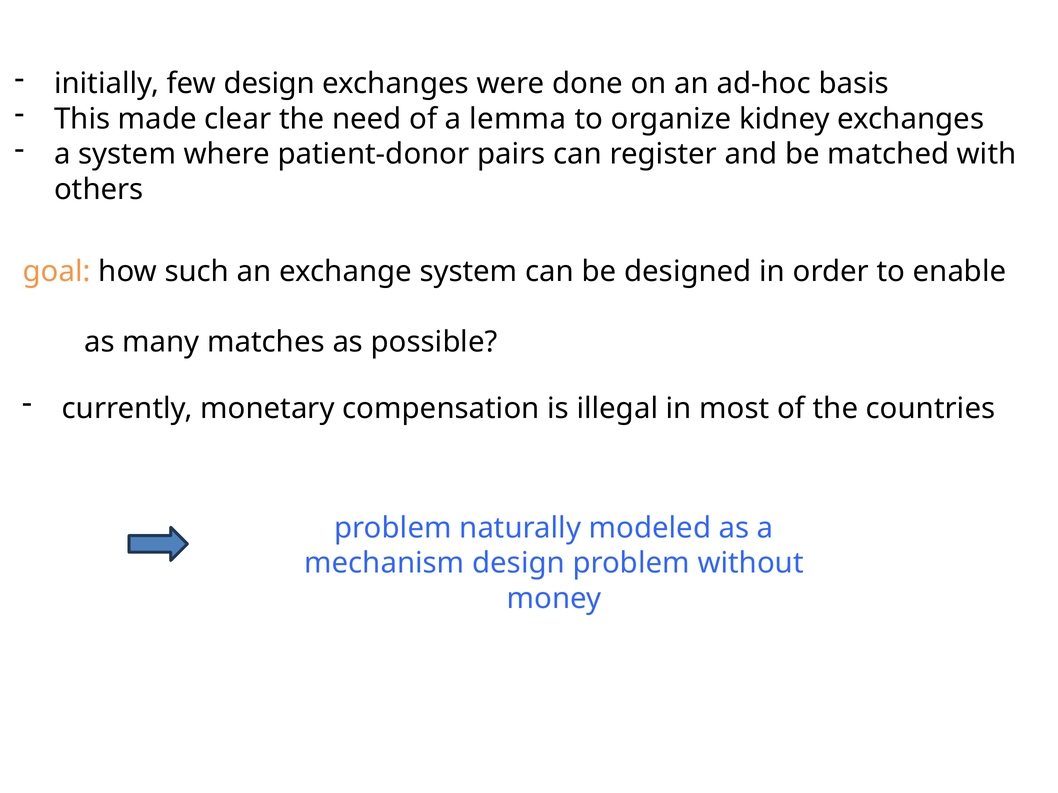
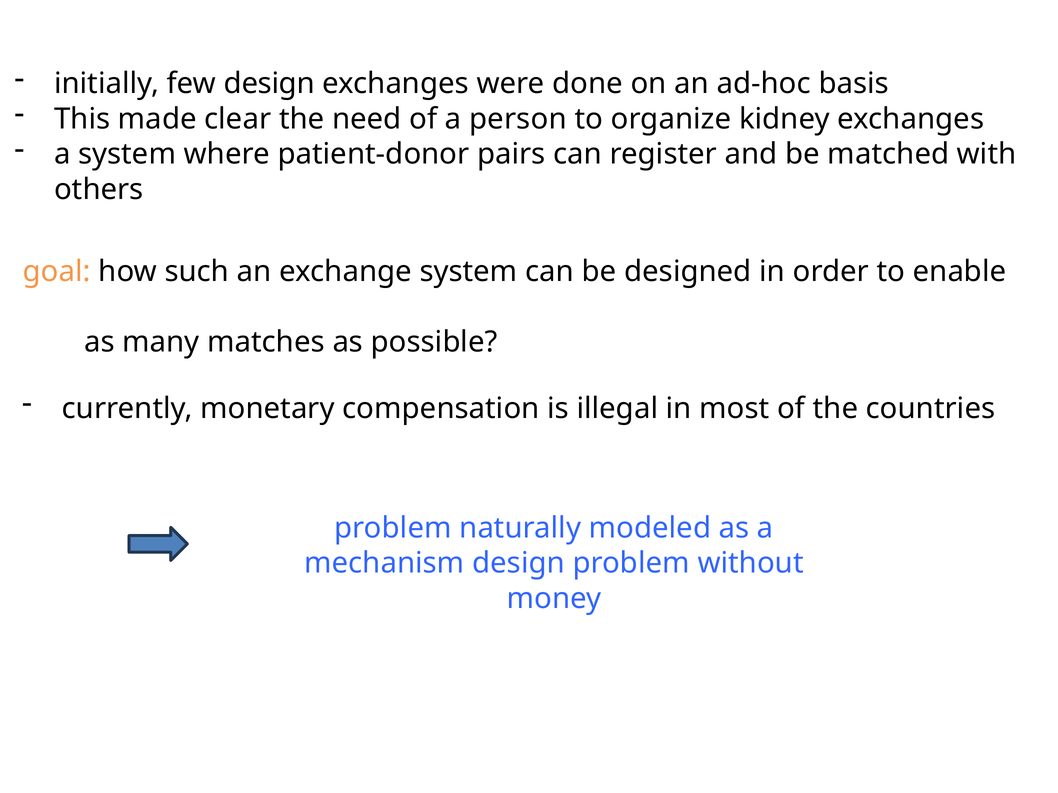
lemma: lemma -> person
